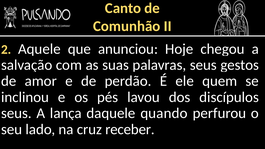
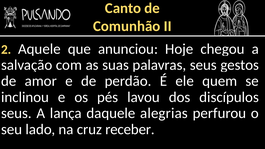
quando: quando -> alegrias
